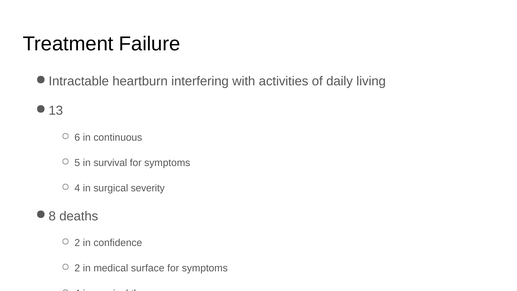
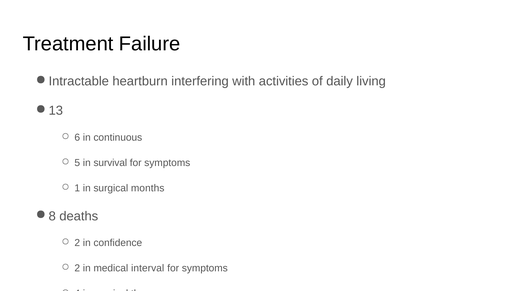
4 at (77, 188): 4 -> 1
severity: severity -> months
surface: surface -> interval
